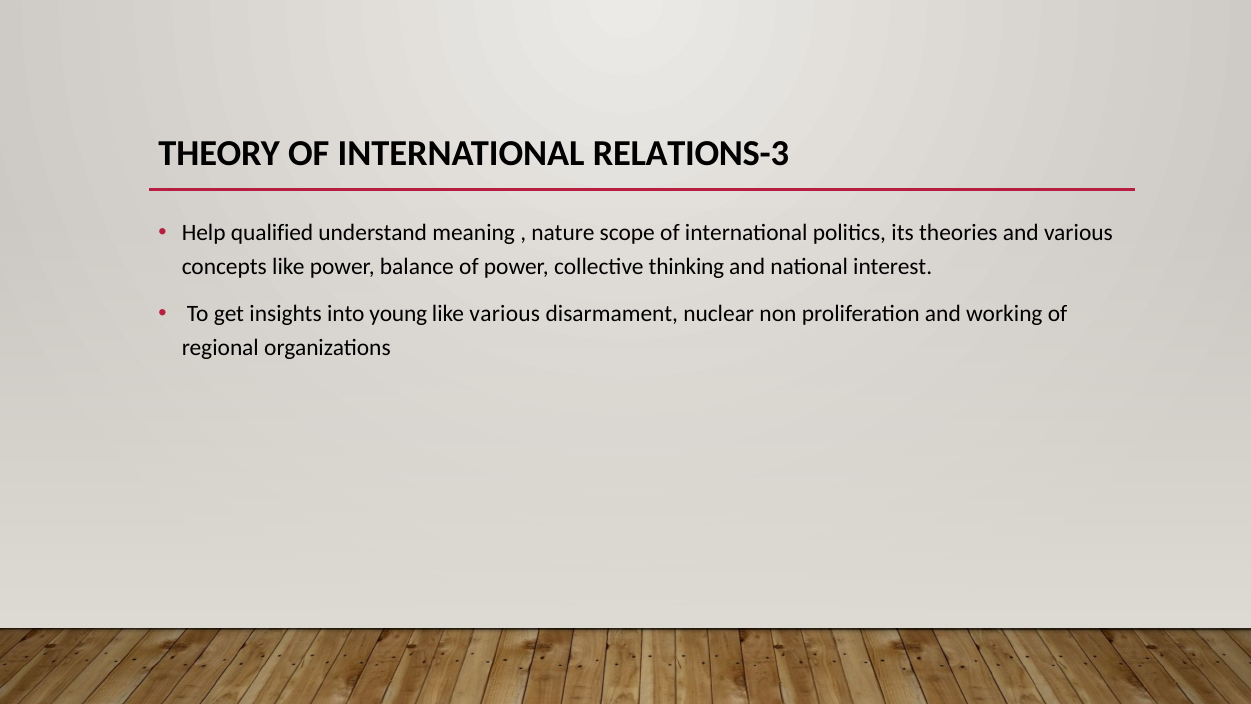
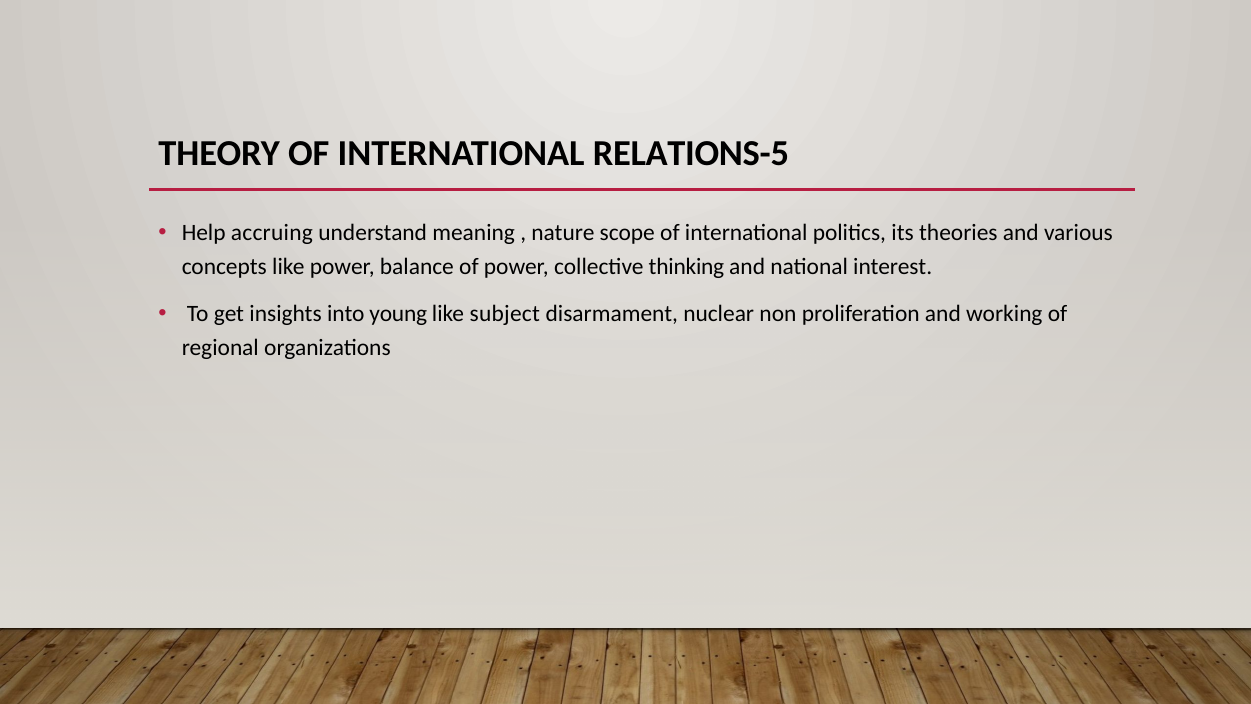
RELATIONS-3: RELATIONS-3 -> RELATIONS-5
qualified: qualified -> accruing
like various: various -> subject
